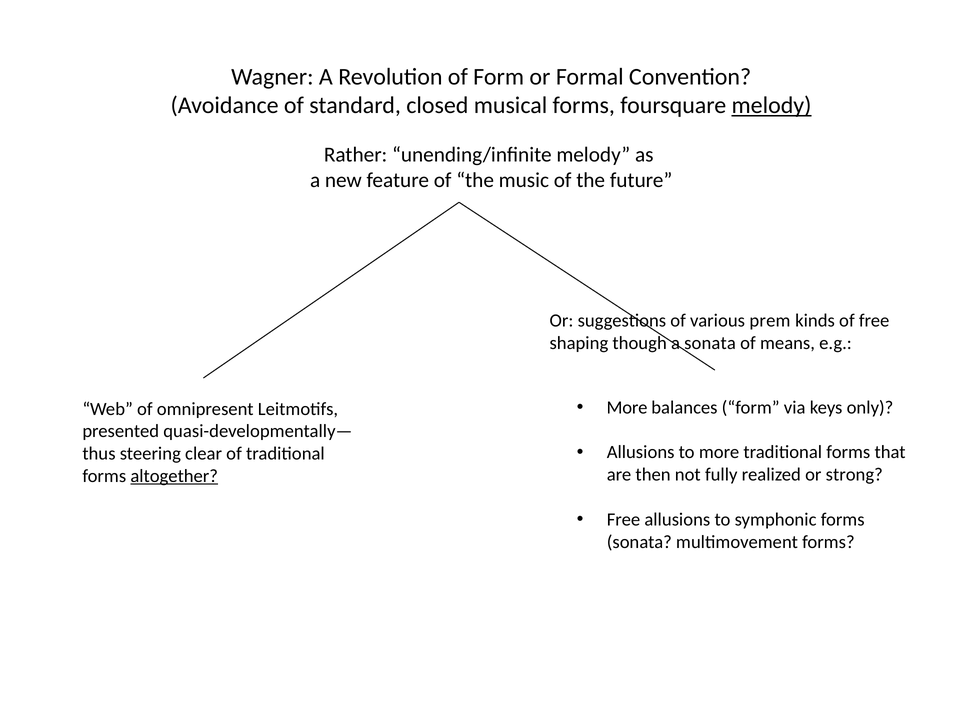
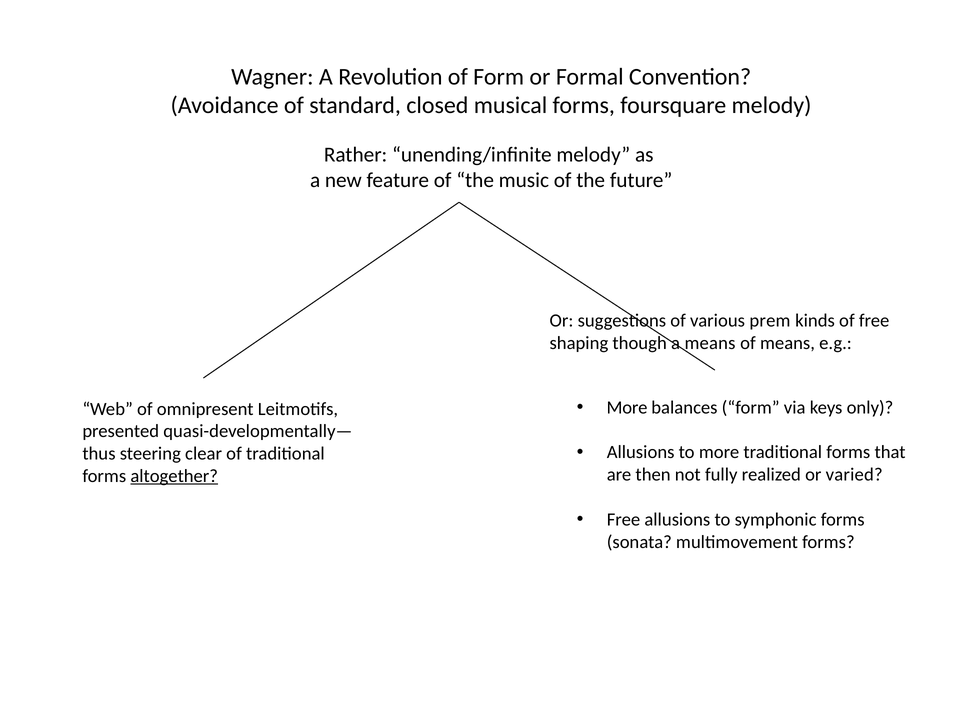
melody at (772, 105) underline: present -> none
a sonata: sonata -> means
strong: strong -> varied
